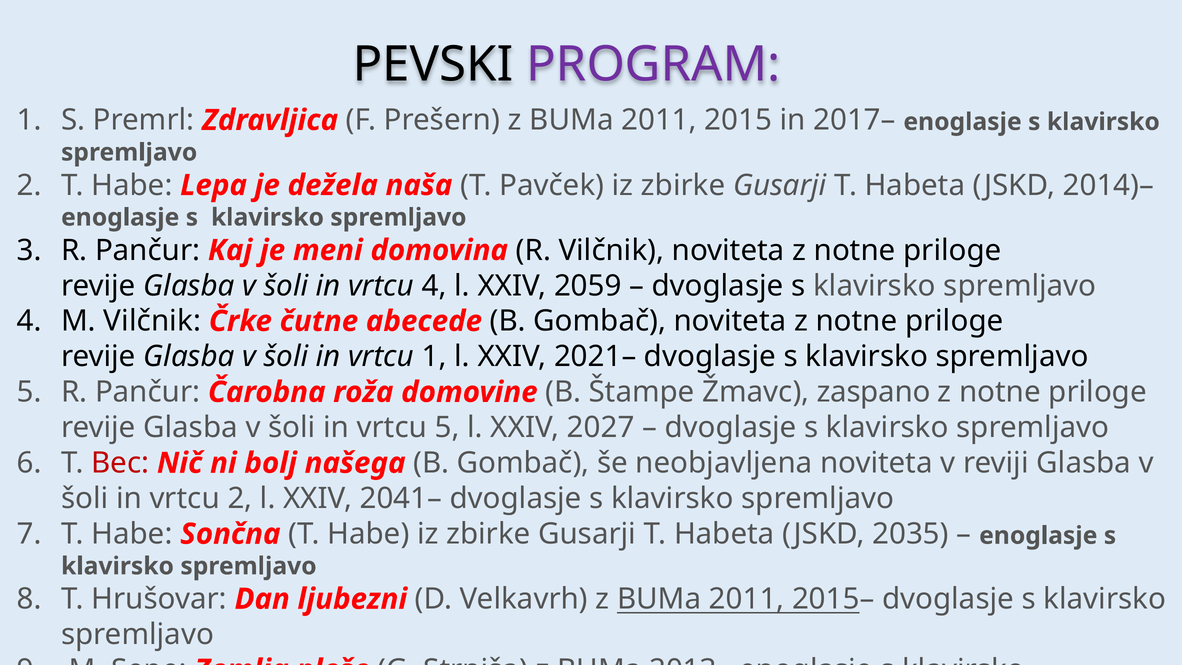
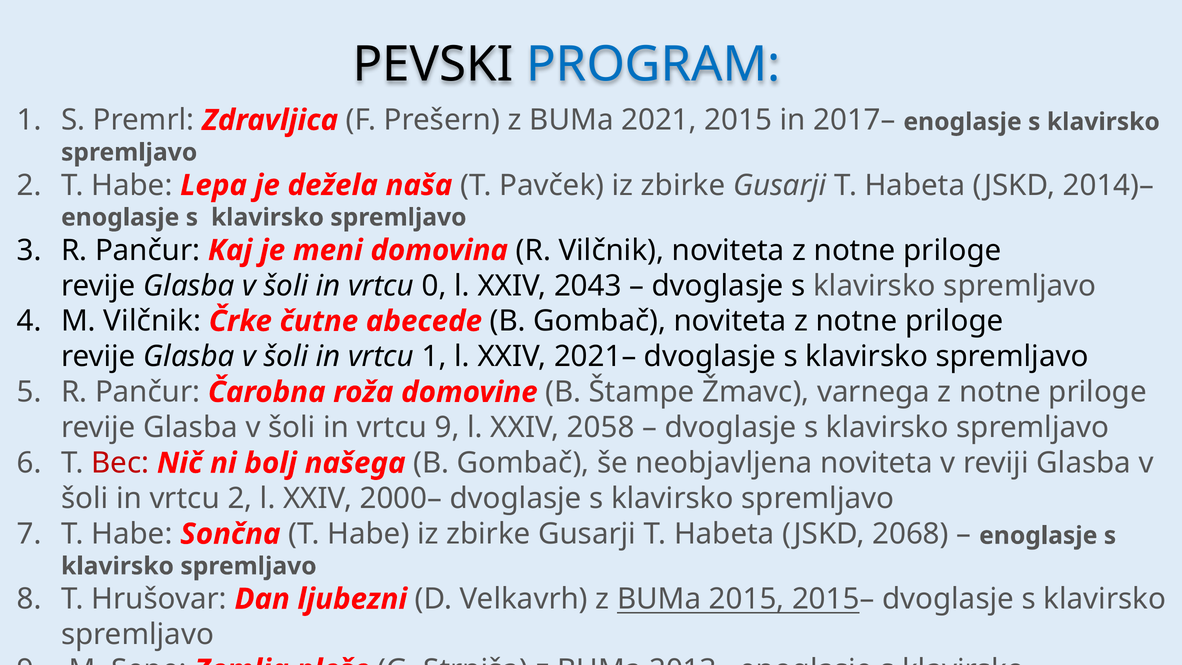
PROGRAM colour: purple -> blue
Prešern z BUMa 2011: 2011 -> 2021
vrtcu 4: 4 -> 0
2059: 2059 -> 2043
zaspano: zaspano -> varnega
vrtcu 5: 5 -> 9
2027: 2027 -> 2058
2041–: 2041– -> 2000–
2035: 2035 -> 2068
Velkavrh z BUMa 2011: 2011 -> 2015
